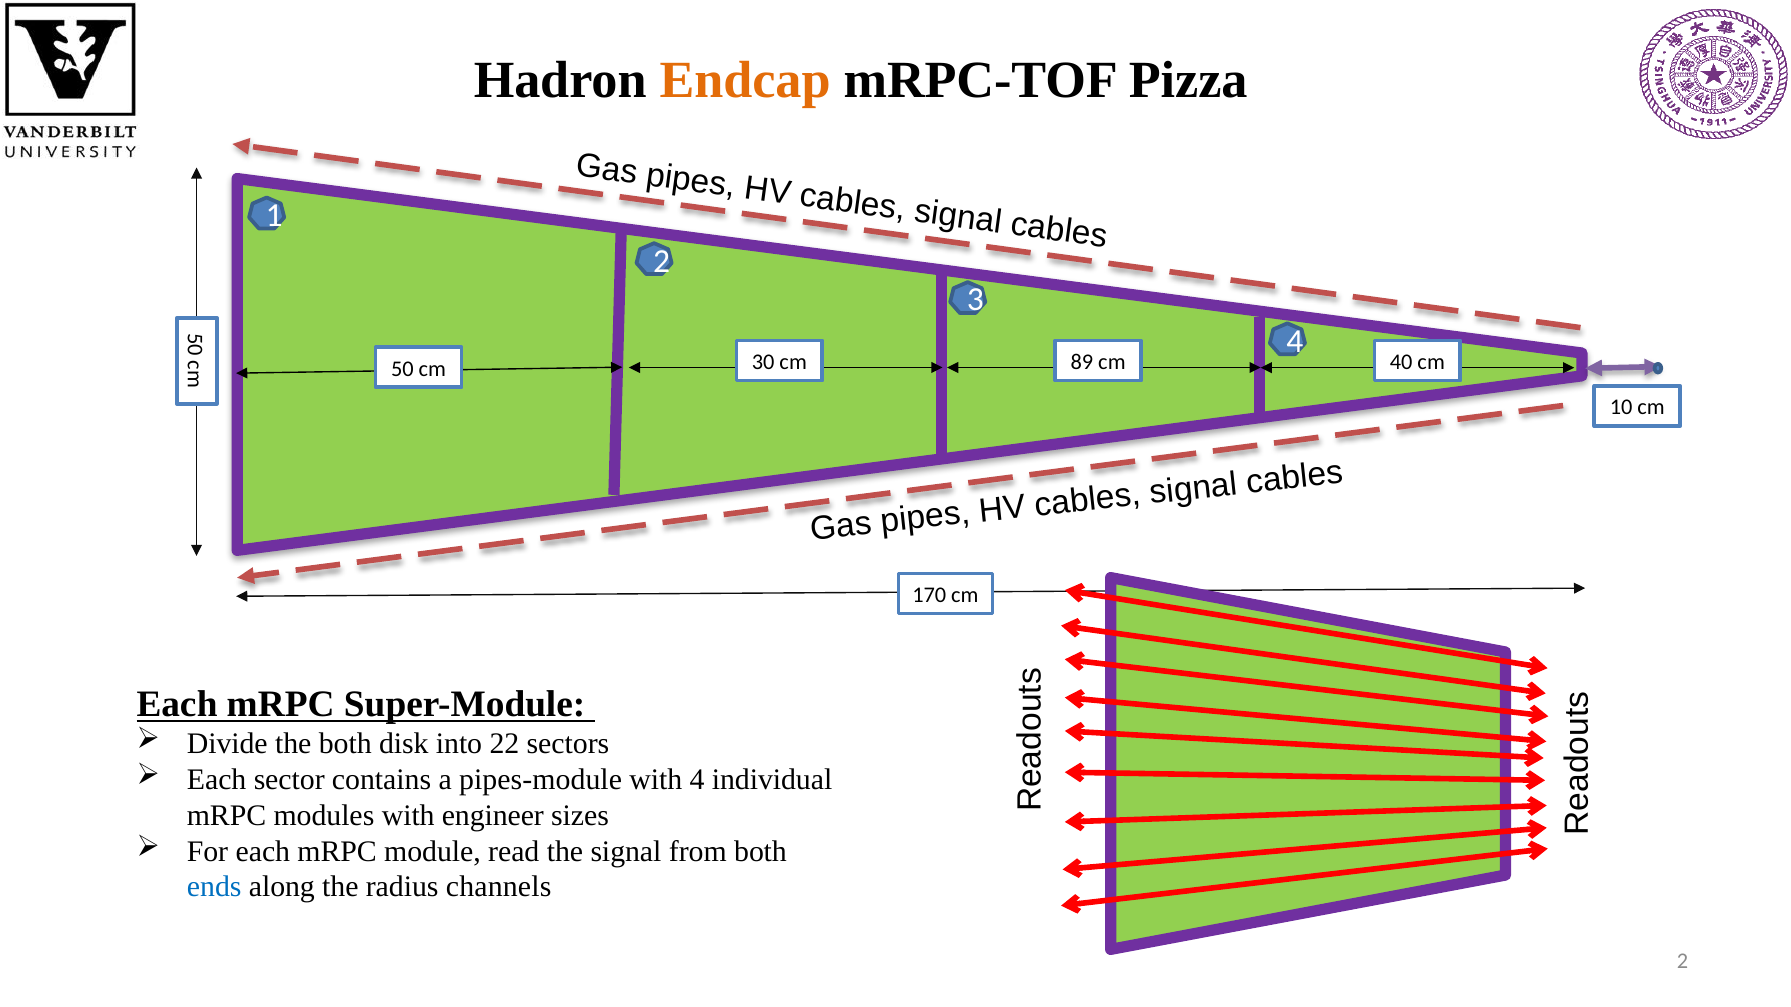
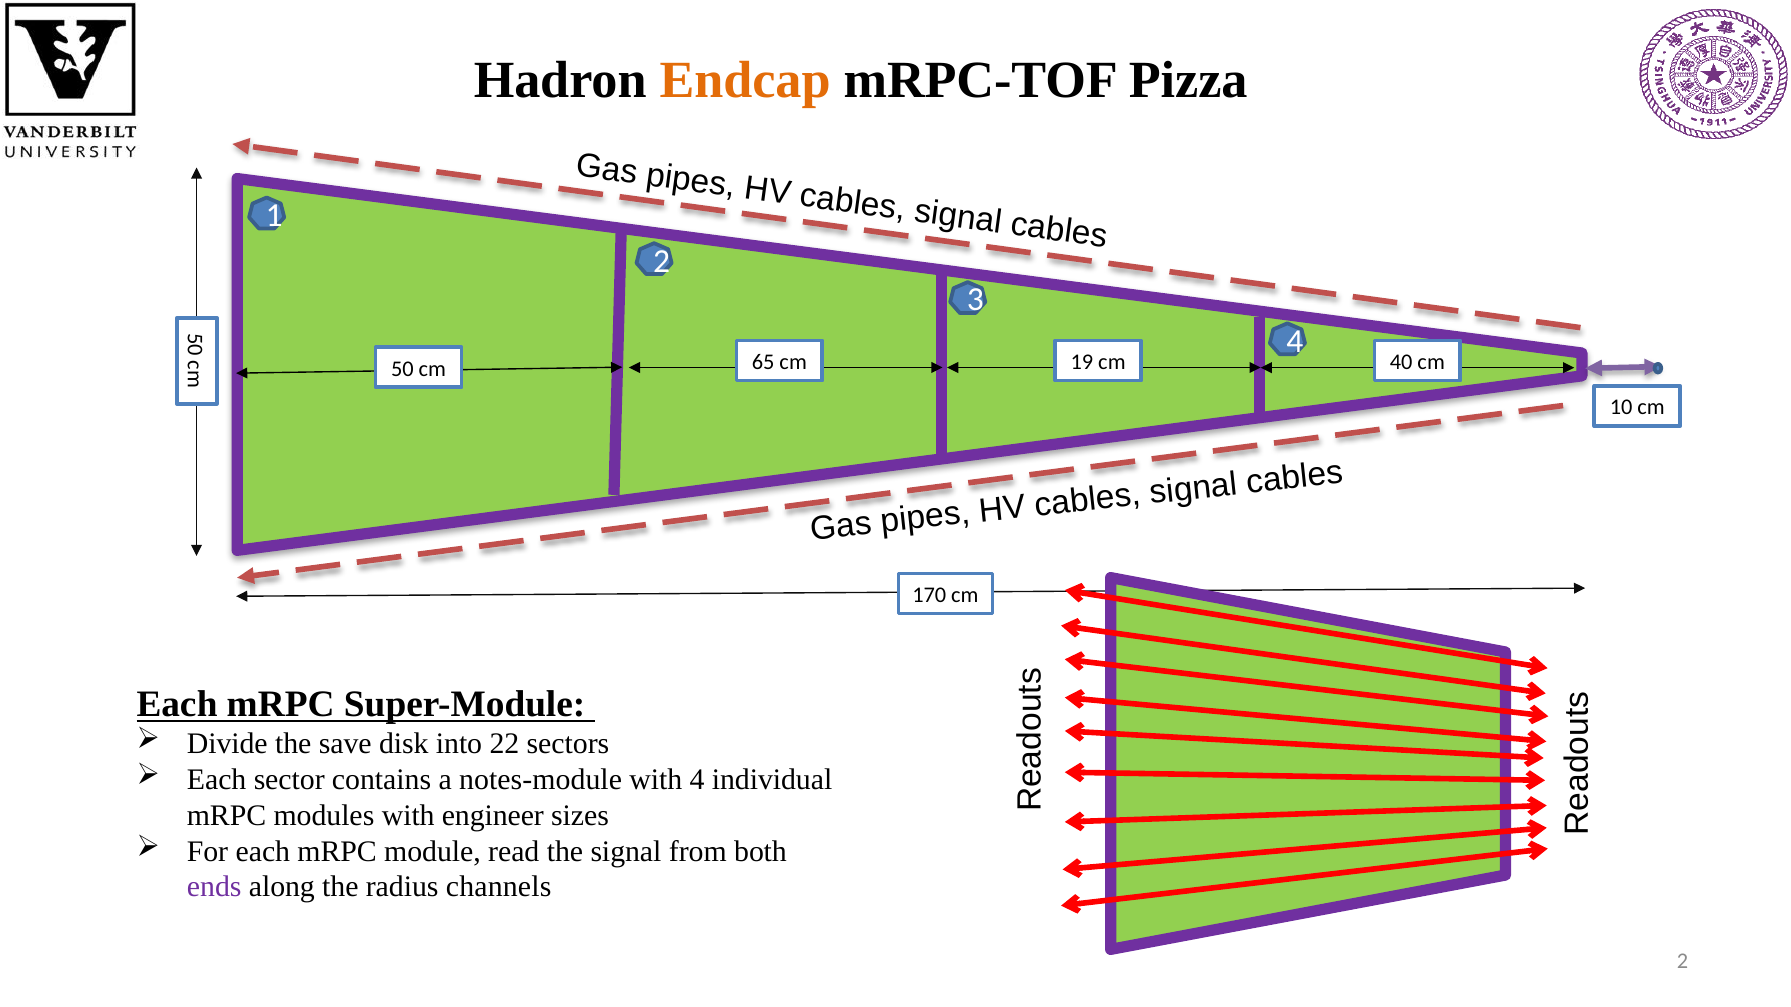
30: 30 -> 65
89: 89 -> 19
the both: both -> save
pipes-module: pipes-module -> notes-module
ends colour: blue -> purple
